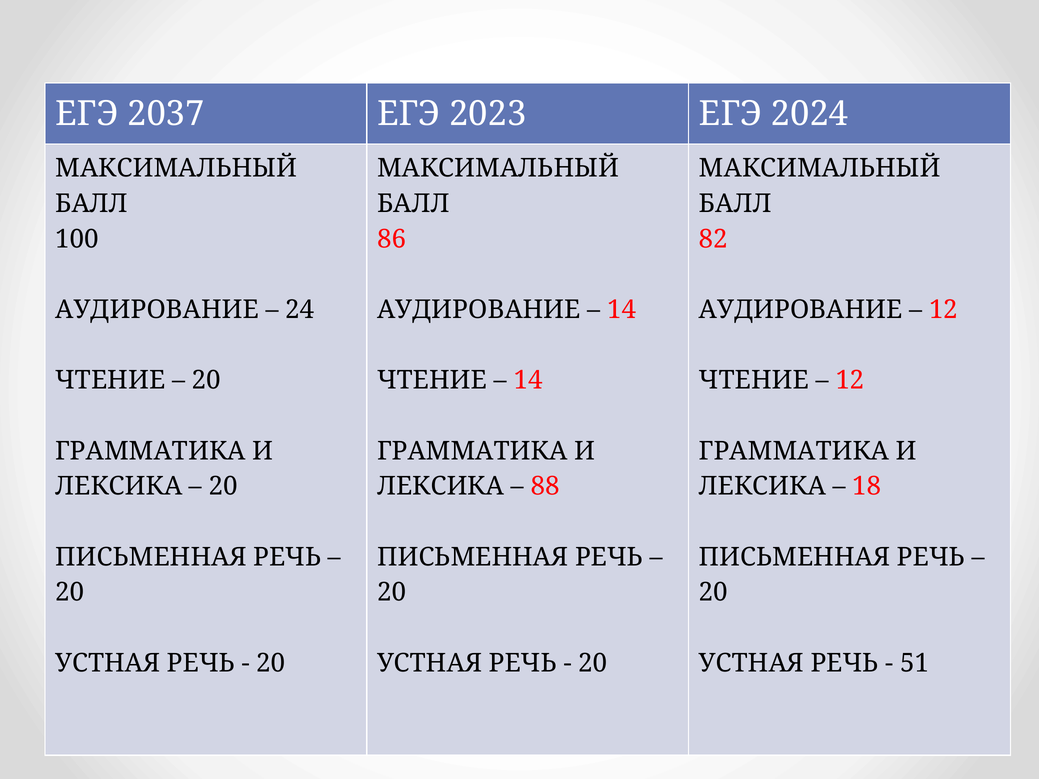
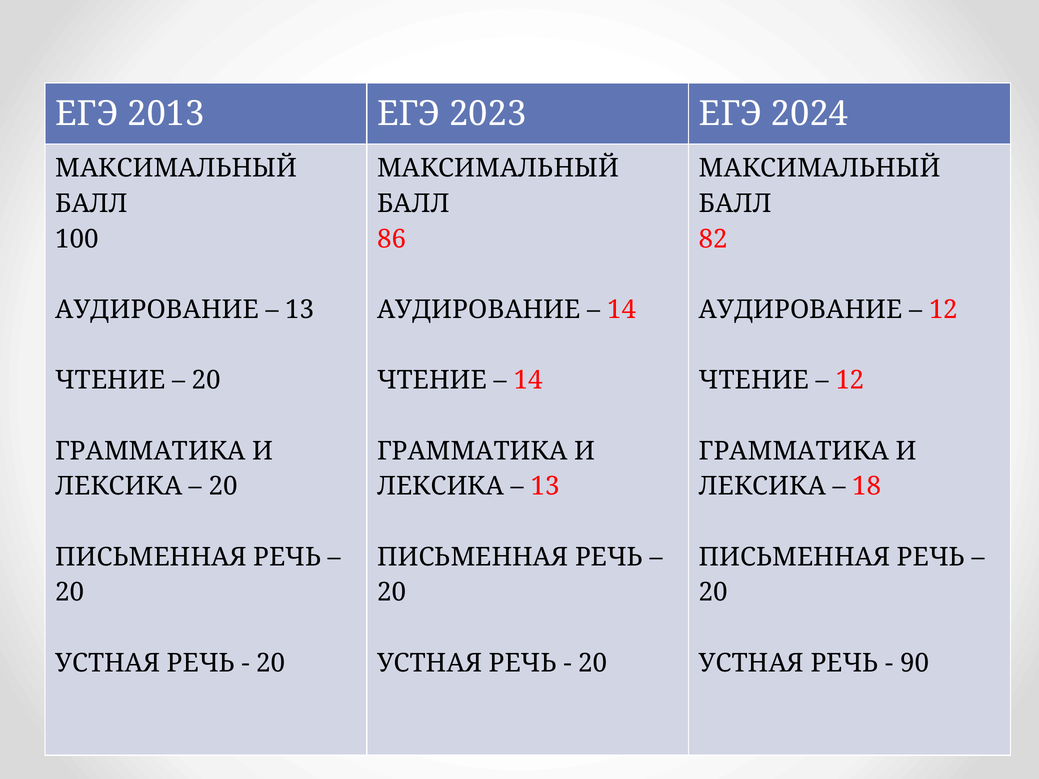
2037: 2037 -> 2013
24 at (300, 310): 24 -> 13
88 at (545, 487): 88 -> 13
51: 51 -> 90
